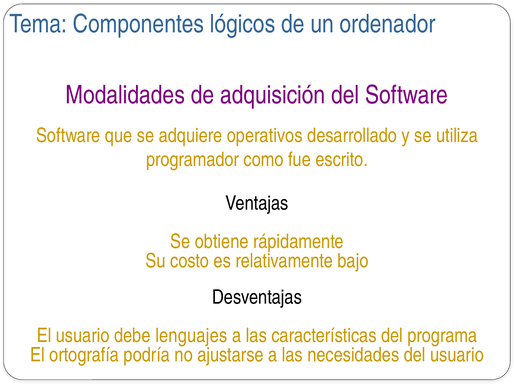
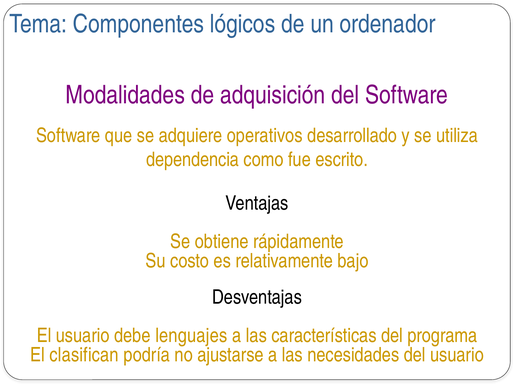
programador: programador -> dependencia
ortografía: ortografía -> clasifican
